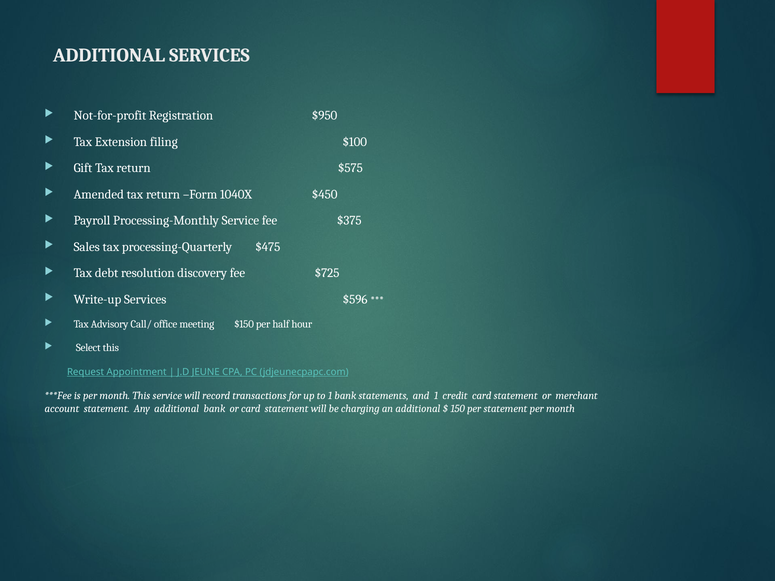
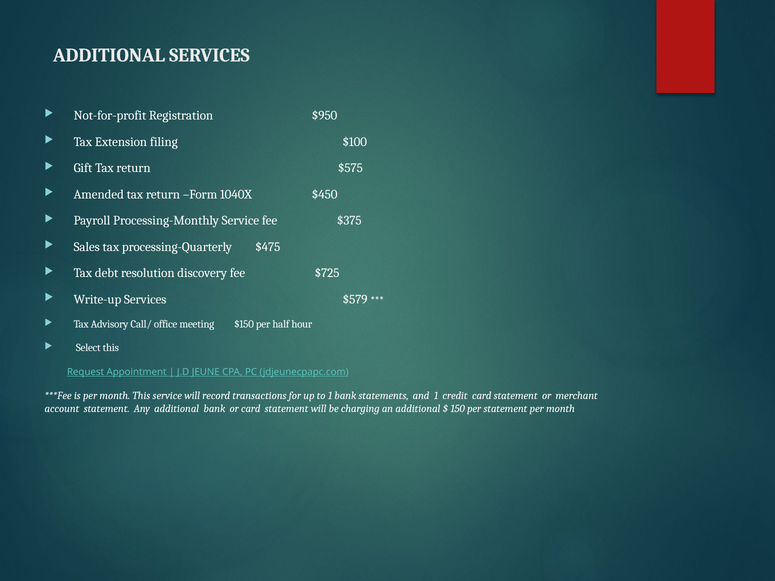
$596: $596 -> $579
